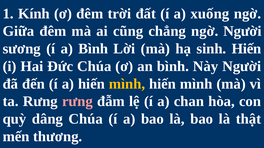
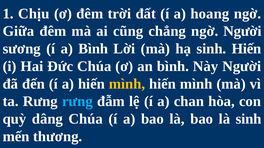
Kính: Kính -> Chịu
xuống: xuống -> hoang
rưng at (77, 102) colour: pink -> light blue
là thật: thật -> sinh
